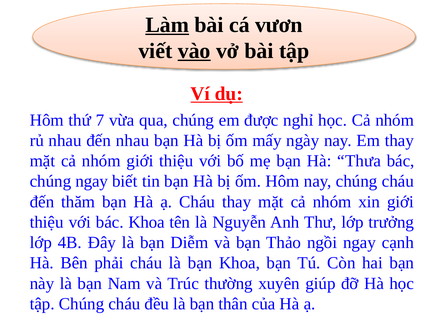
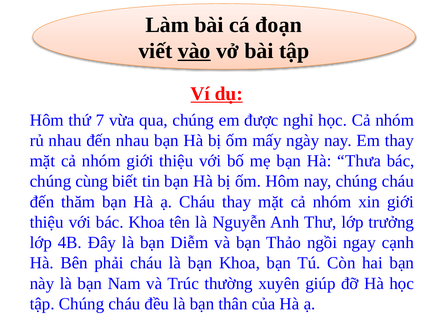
Làm underline: present -> none
vươn: vươn -> đoạn
chúng ngay: ngay -> cùng
